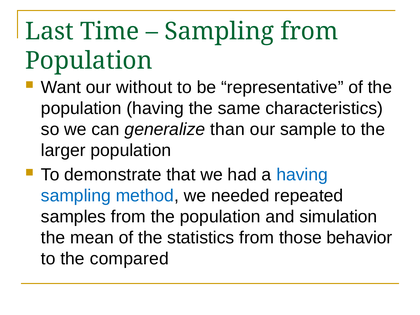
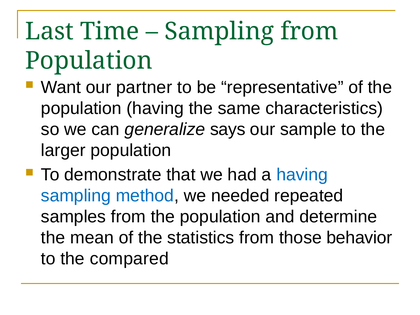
without: without -> partner
than: than -> says
simulation: simulation -> determine
